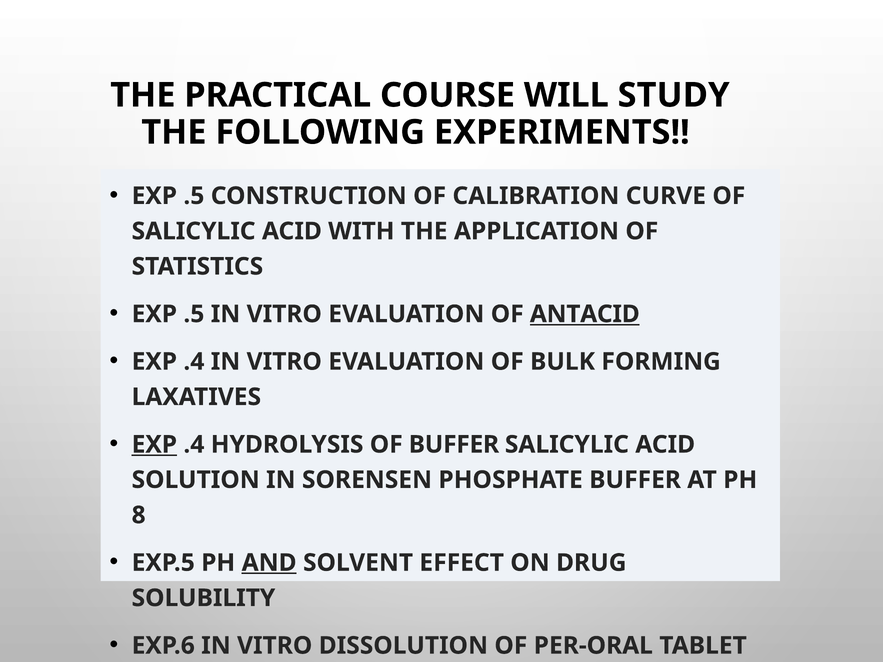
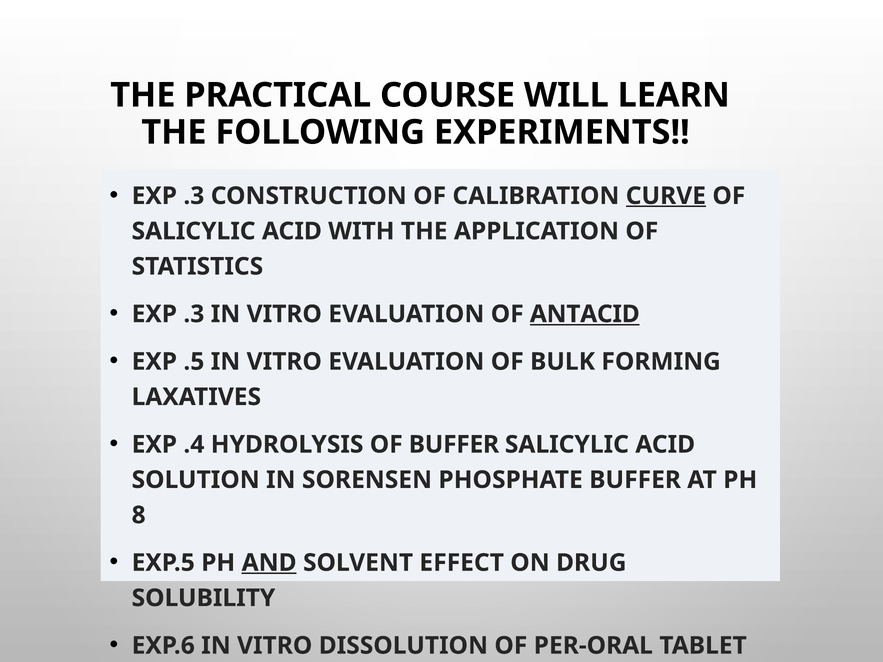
STUDY: STUDY -> LEARN
.5 at (194, 196): .5 -> .3
CURVE underline: none -> present
.5 at (194, 314): .5 -> .3
.4 at (194, 362): .4 -> .5
EXP at (154, 445) underline: present -> none
